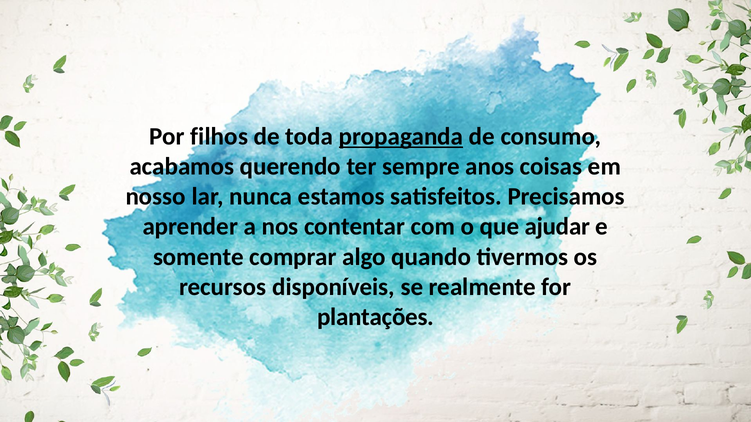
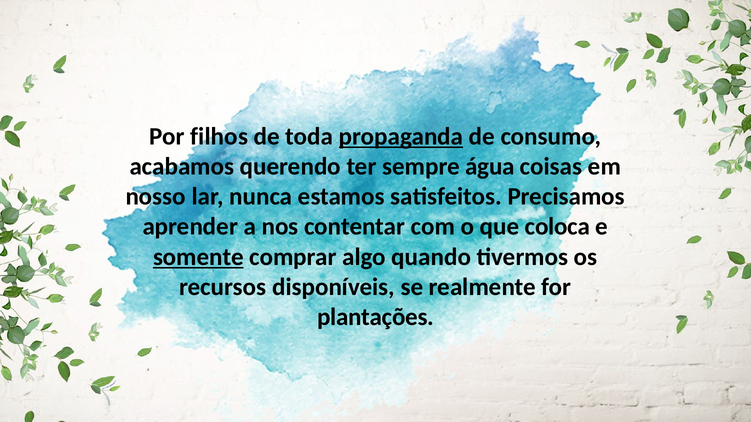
anos: anos -> água
ajudar: ajudar -> coloca
somente underline: none -> present
